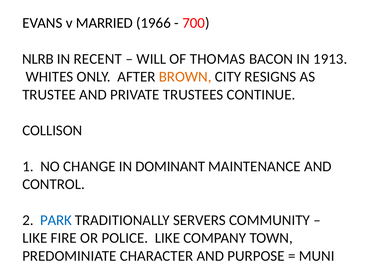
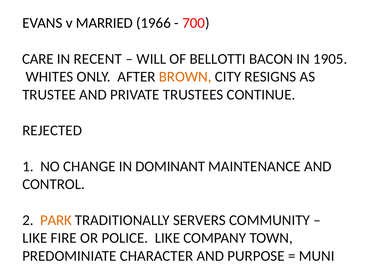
NLRB: NLRB -> CARE
THOMAS: THOMAS -> BELLOTTI
1913: 1913 -> 1905
COLLISON: COLLISON -> REJECTED
PARK colour: blue -> orange
